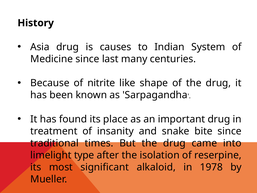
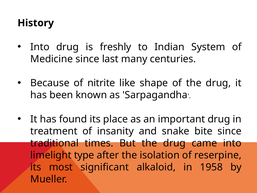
Asia at (40, 47): Asia -> Into
causes: causes -> freshly
1978: 1978 -> 1958
